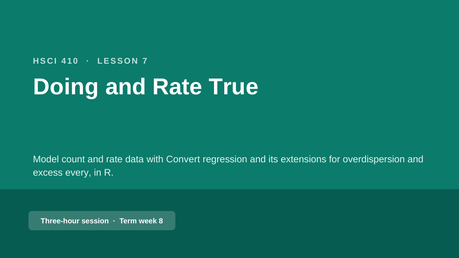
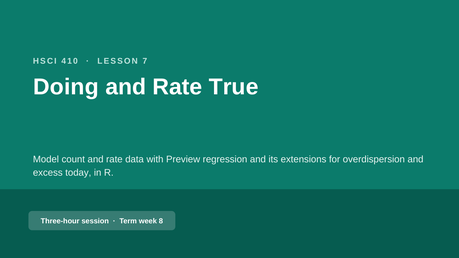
Convert: Convert -> Preview
every: every -> today
